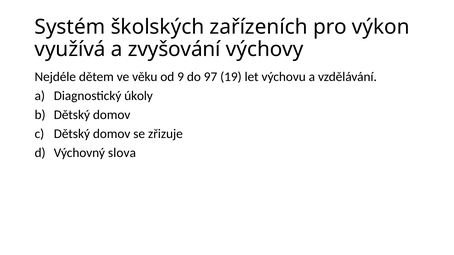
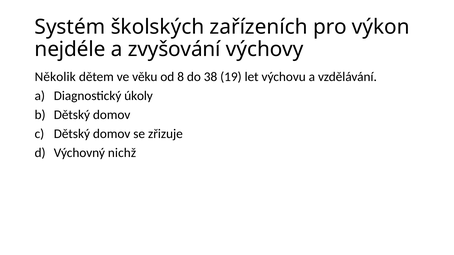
využívá: využívá -> nejdéle
Nejdéle: Nejdéle -> Několik
9: 9 -> 8
97: 97 -> 38
slova: slova -> nichž
